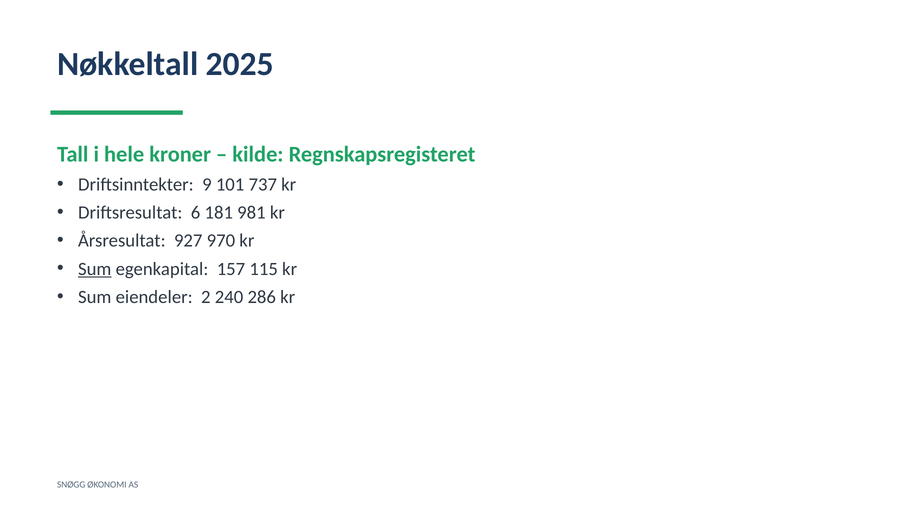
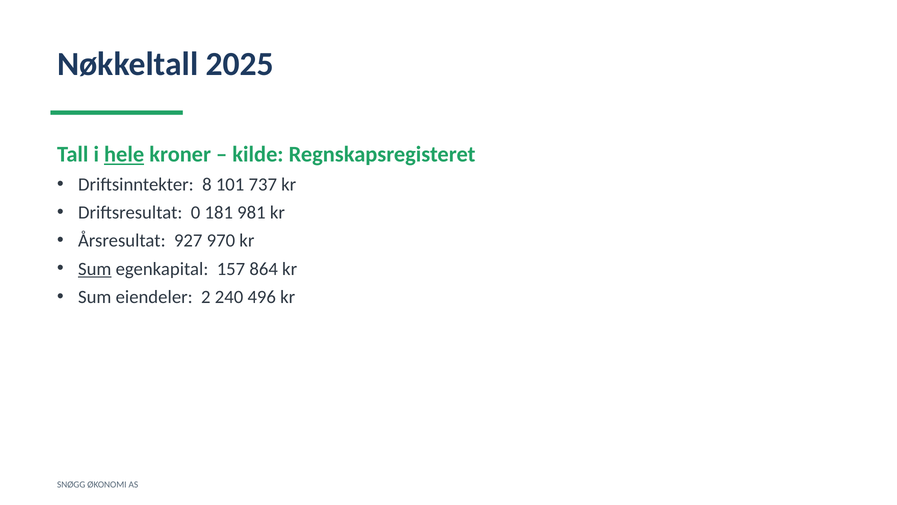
hele underline: none -> present
9: 9 -> 8
6: 6 -> 0
115: 115 -> 864
286: 286 -> 496
